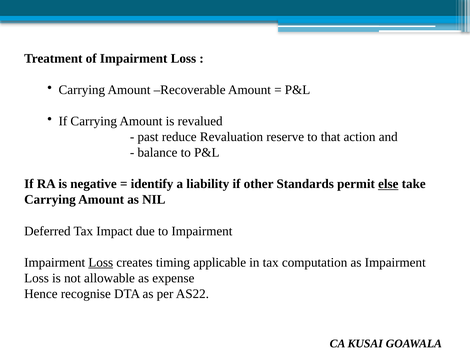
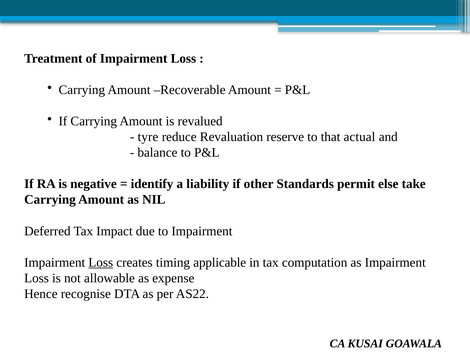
past: past -> tyre
action: action -> actual
else underline: present -> none
